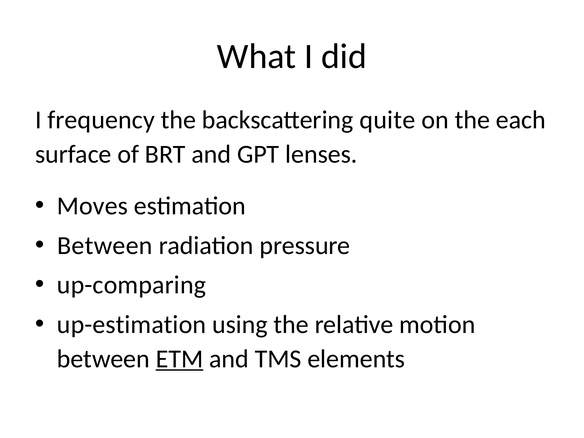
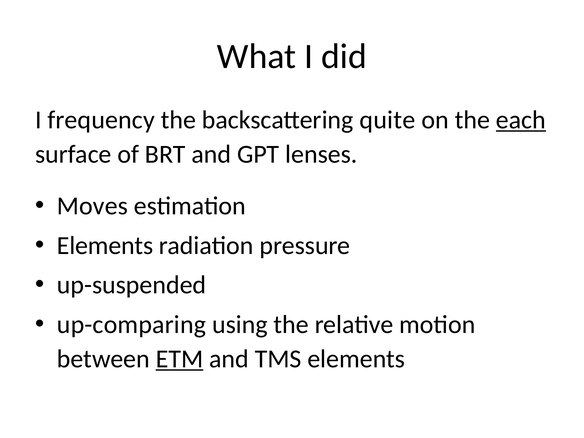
each underline: none -> present
Between at (105, 246): Between -> Elements
up-comparing: up-comparing -> up-suspended
up-estimation: up-estimation -> up-comparing
